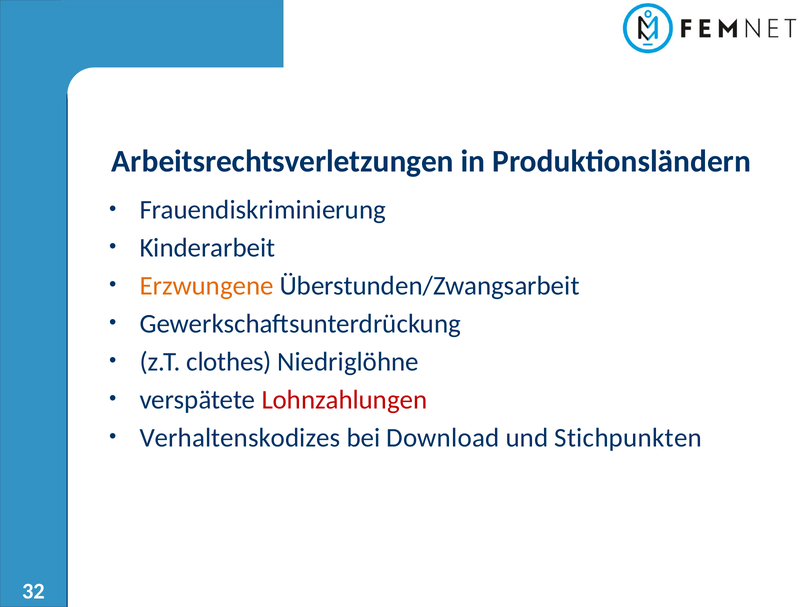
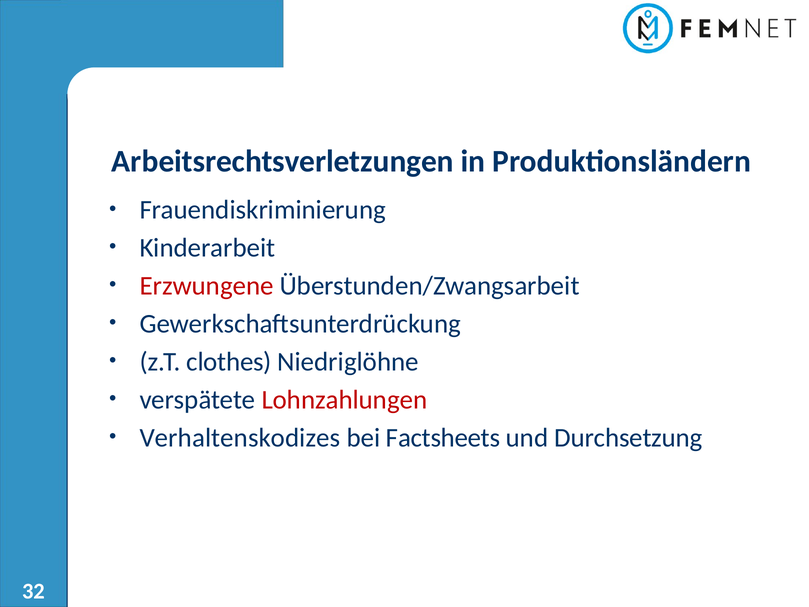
Erzwungene colour: orange -> red
Download: Download -> Factsheets
Stichpunkten: Stichpunkten -> Durchsetzung
